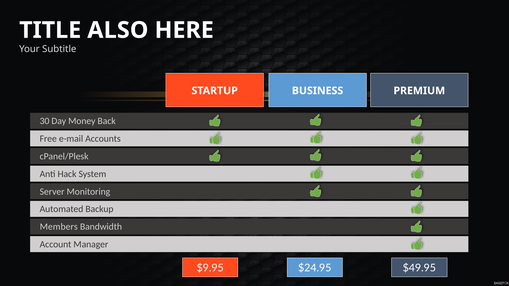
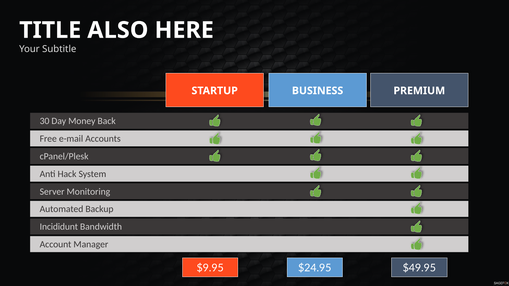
Members: Members -> Incididunt
